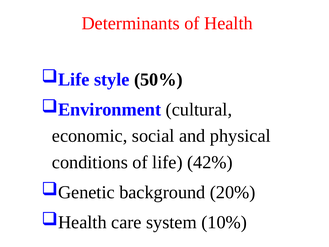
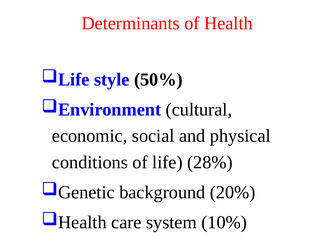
42%: 42% -> 28%
